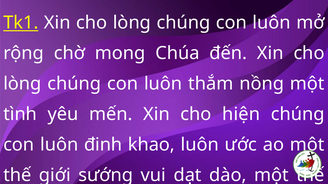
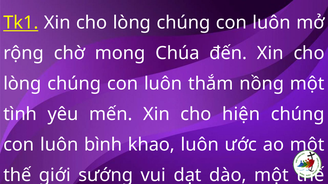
đinh: đinh -> bình
